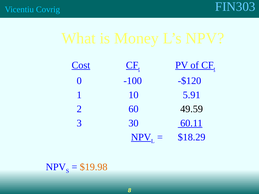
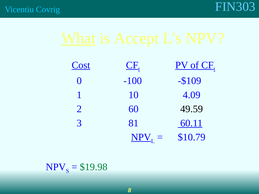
What underline: none -> present
Money: Money -> Accept
-$120: -$120 -> -$109
5.91: 5.91 -> 4.09
30: 30 -> 81
$18.29: $18.29 -> $10.79
$19.98 colour: orange -> green
